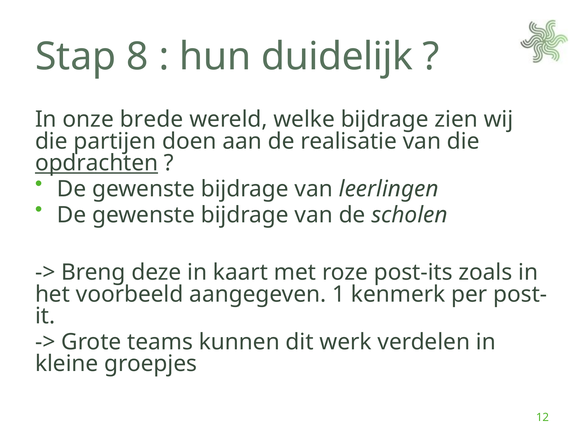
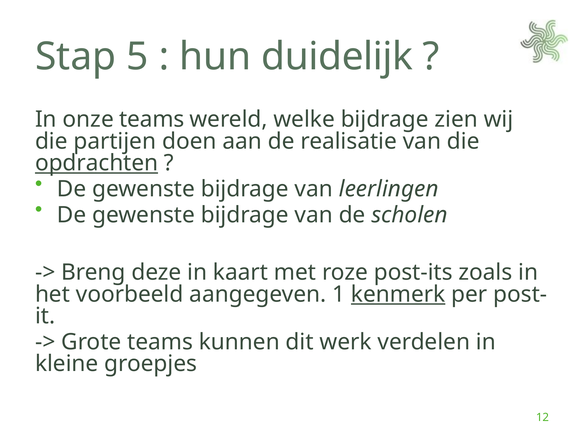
8: 8 -> 5
onze brede: brede -> teams
kenmerk underline: none -> present
